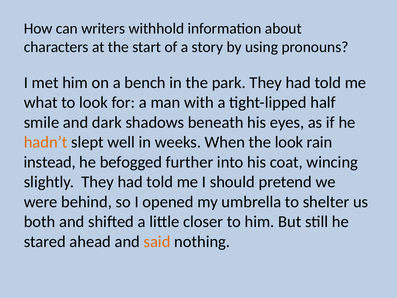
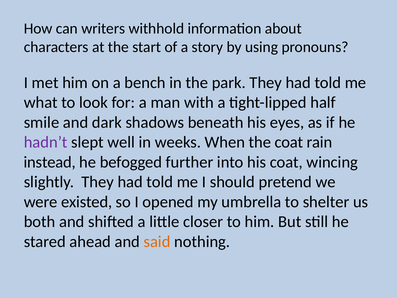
hadn’t colour: orange -> purple
the look: look -> coat
behind: behind -> existed
